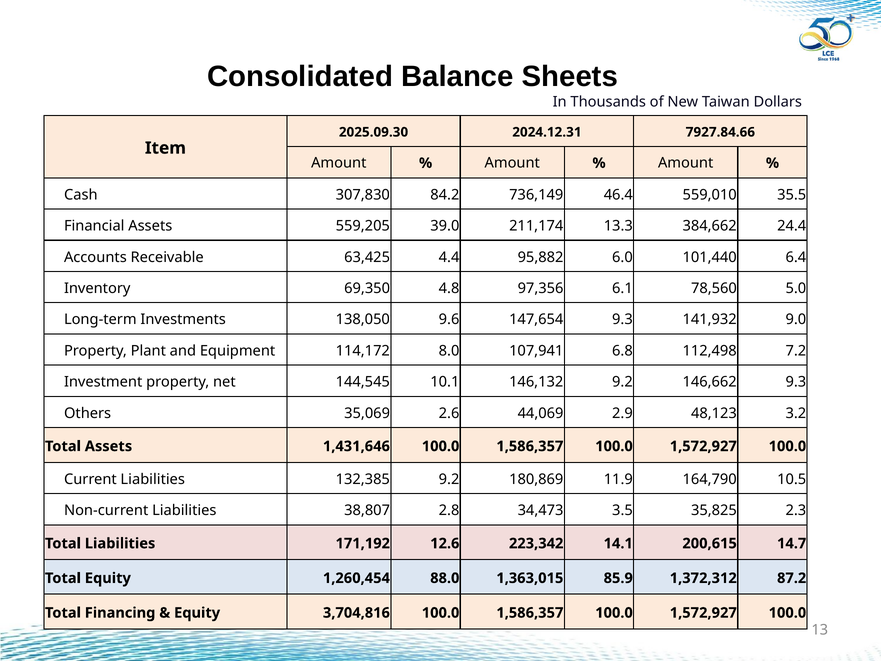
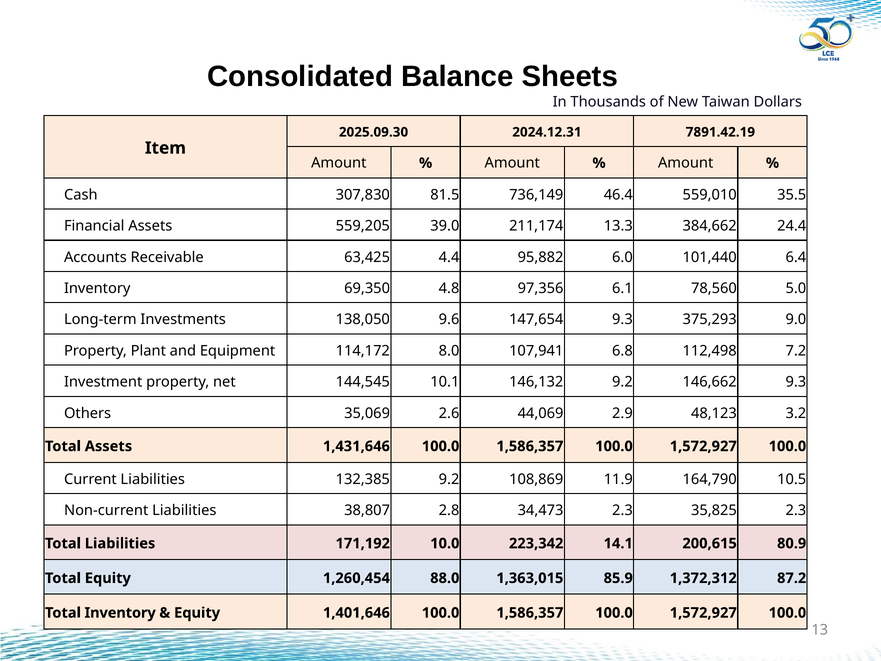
7927.84.66: 7927.84.66 -> 7891.42.19
84.2: 84.2 -> 81.5
141,932: 141,932 -> 375,293
180,869: 180,869 -> 108,869
34,473 3.5: 3.5 -> 2.3
12.6: 12.6 -> 10.0
14.7: 14.7 -> 80.9
Total Financing: Financing -> Inventory
3,704,816: 3,704,816 -> 1,401,646
